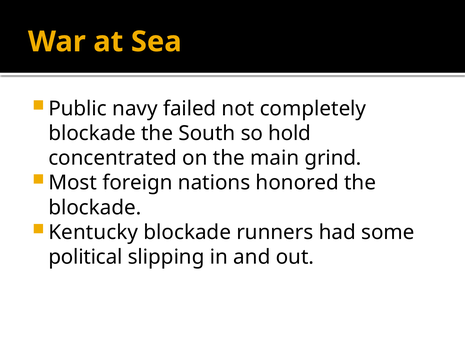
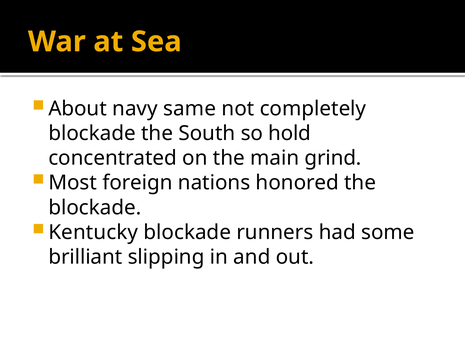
Public: Public -> About
failed: failed -> same
political: political -> brilliant
